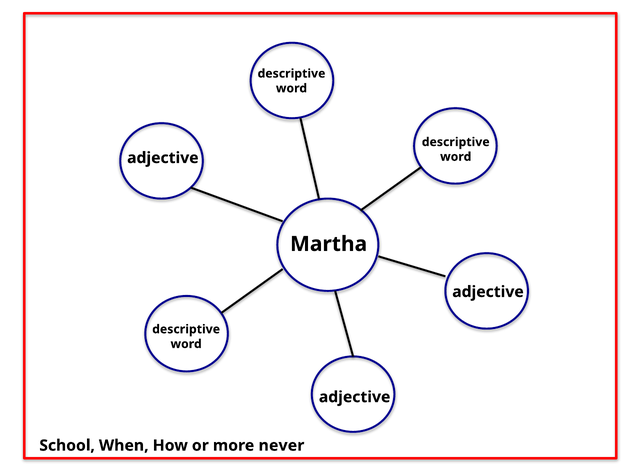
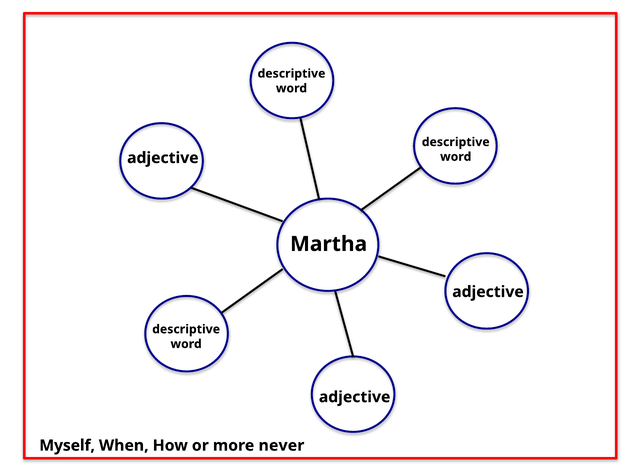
School: School -> Myself
